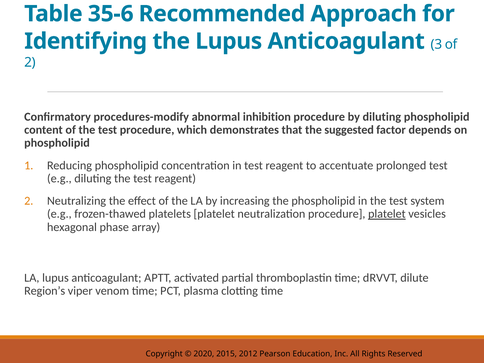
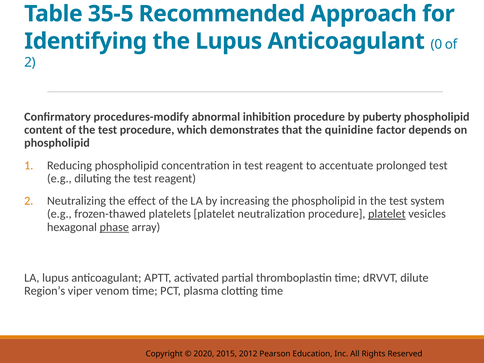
35-6: 35-6 -> 35-5
3: 3 -> 0
by diluting: diluting -> puberty
suggested: suggested -> quinidine
phase underline: none -> present
